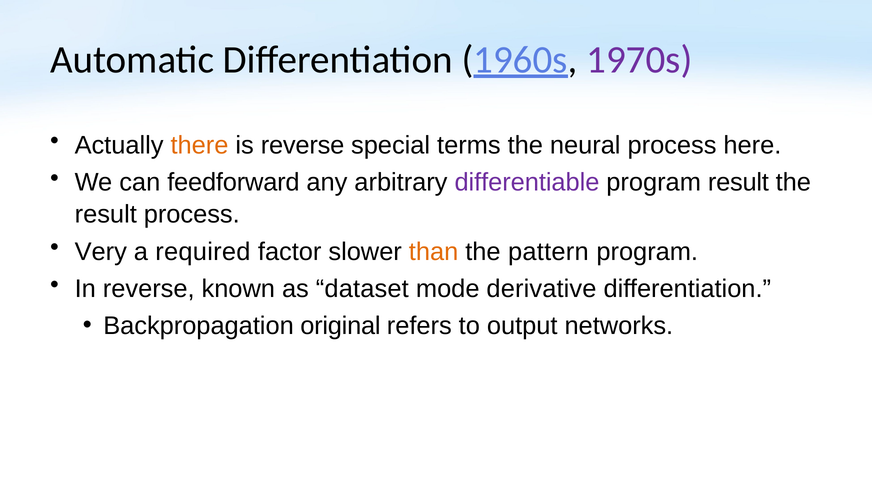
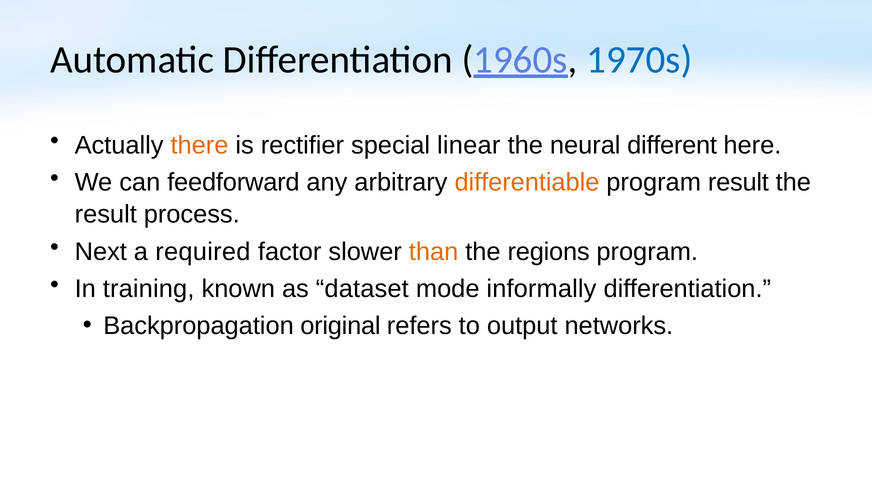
1970s colour: purple -> blue
is reverse: reverse -> rectifier
terms: terms -> linear
neural process: process -> different
differentiable colour: purple -> orange
Very: Very -> Next
pattern: pattern -> regions
In reverse: reverse -> training
derivative: derivative -> informally
